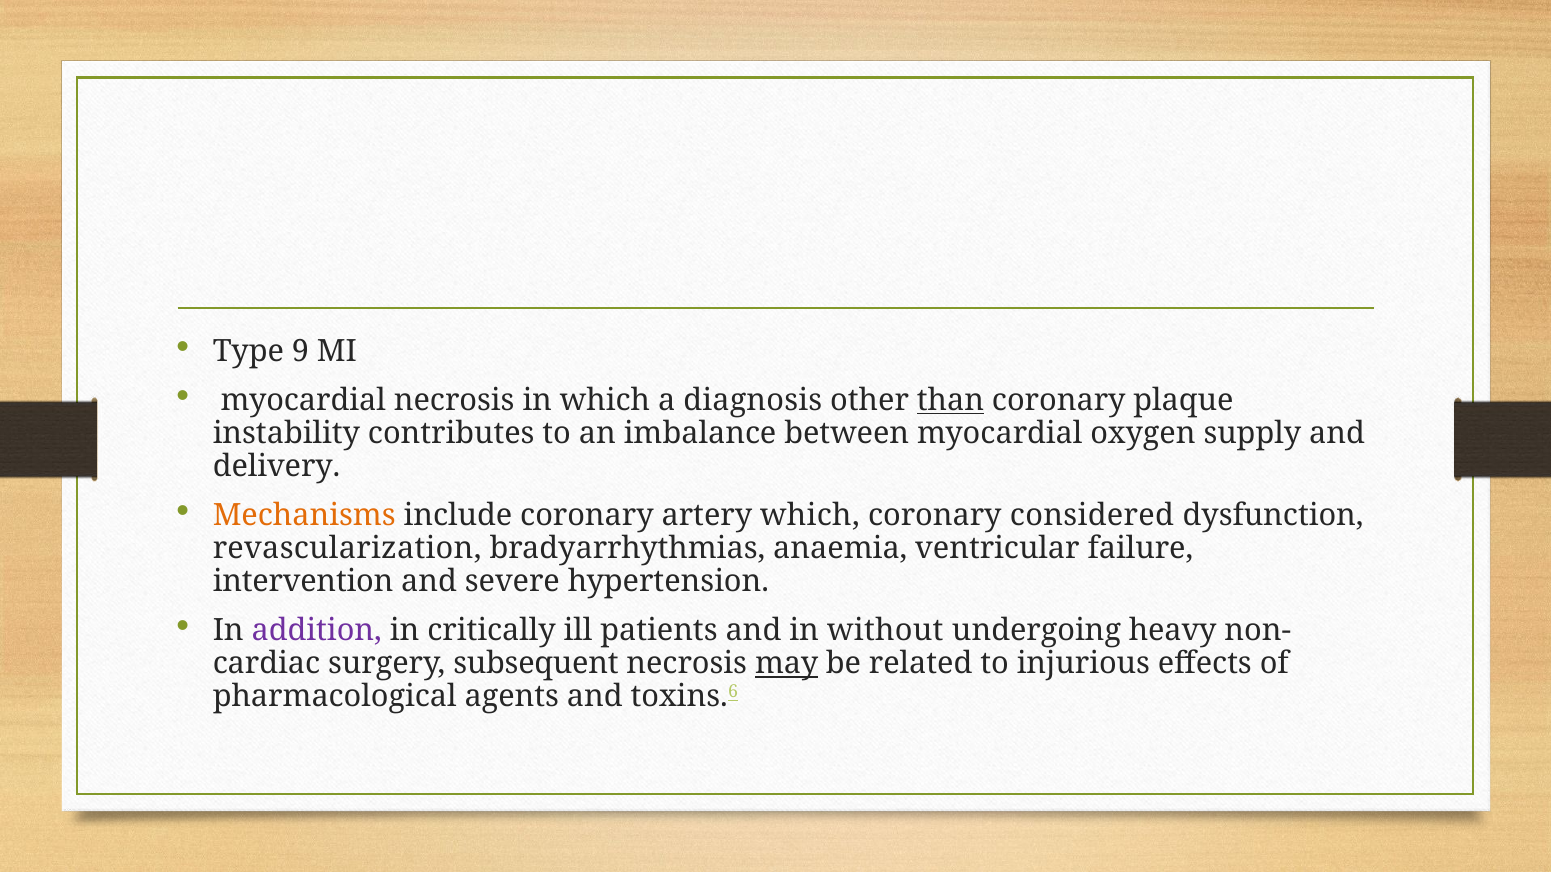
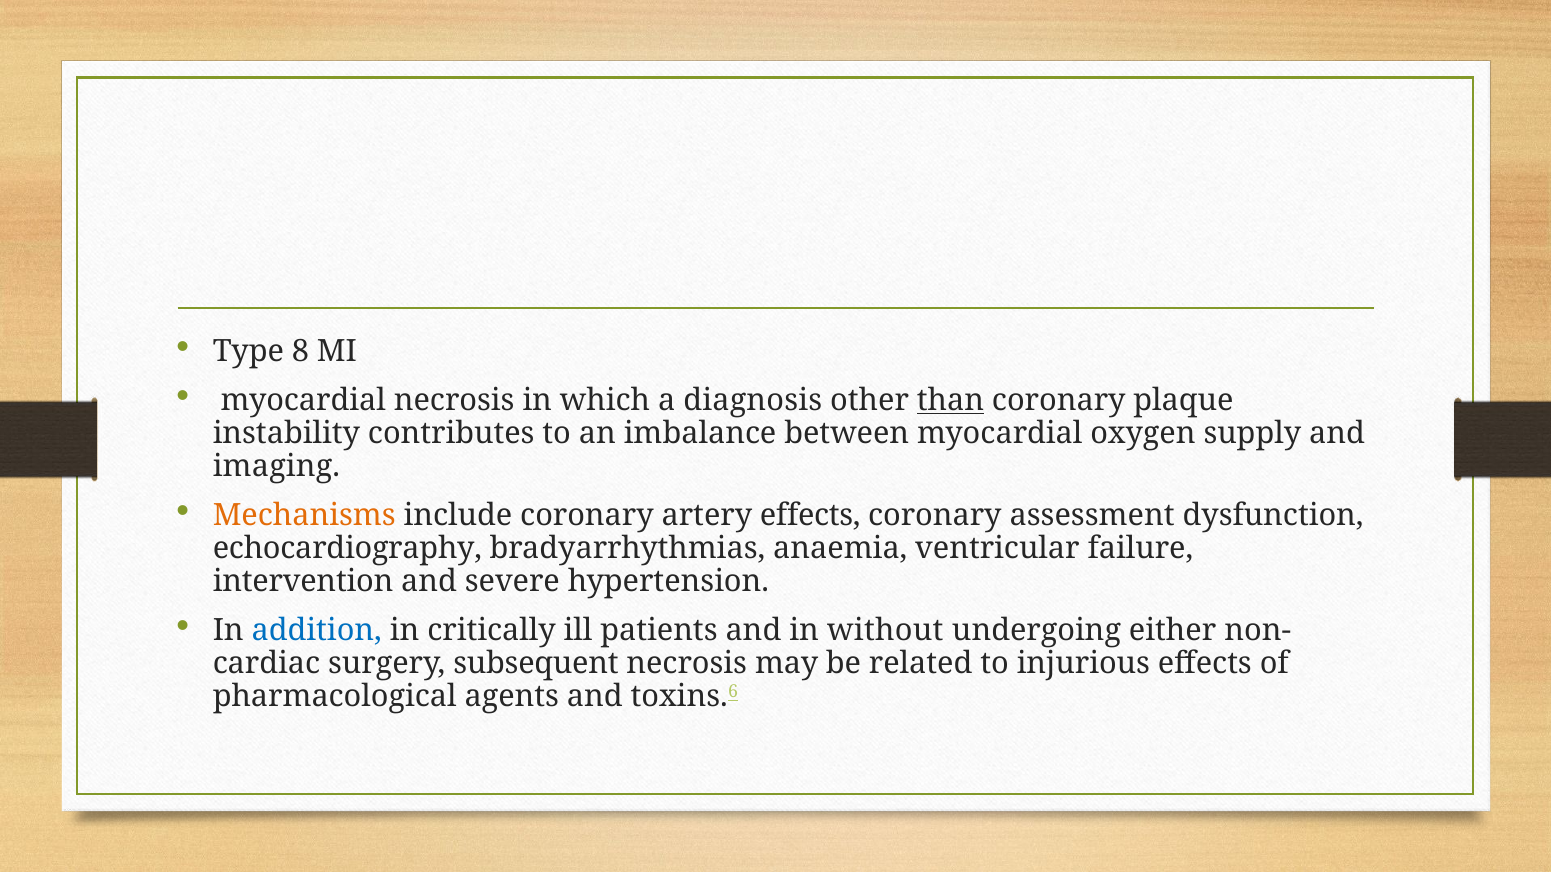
9: 9 -> 8
delivery: delivery -> imaging
artery which: which -> effects
considered: considered -> assessment
revascularization: revascularization -> echocardiography
addition colour: purple -> blue
heavy: heavy -> either
may underline: present -> none
